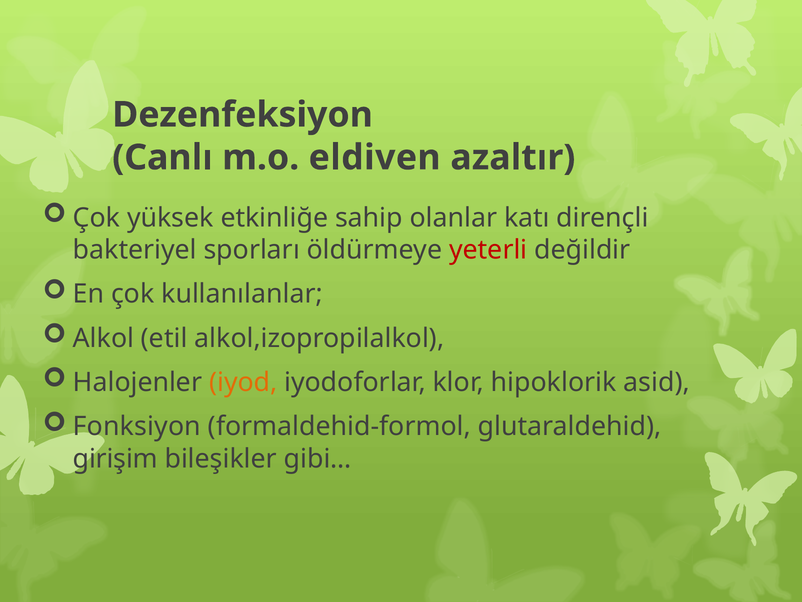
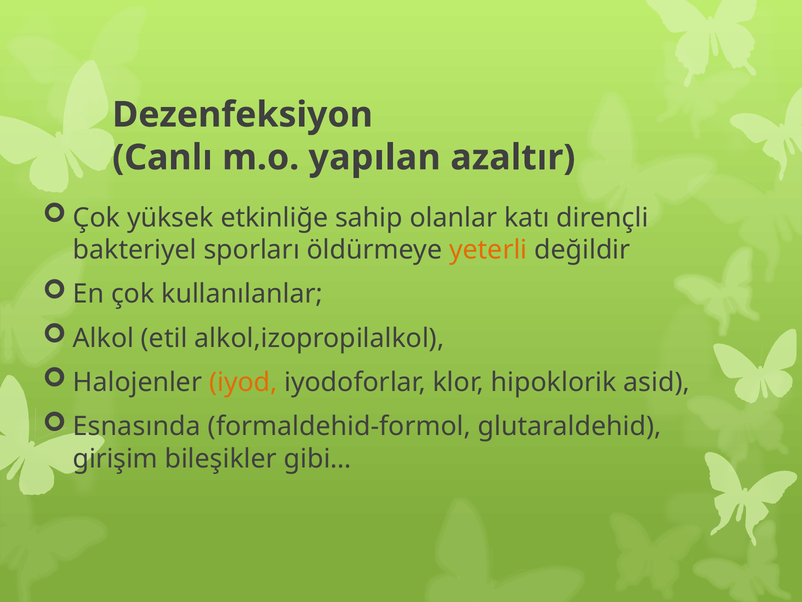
eldiven: eldiven -> yapılan
yeterli colour: red -> orange
Fonksiyon: Fonksiyon -> Esnasında
